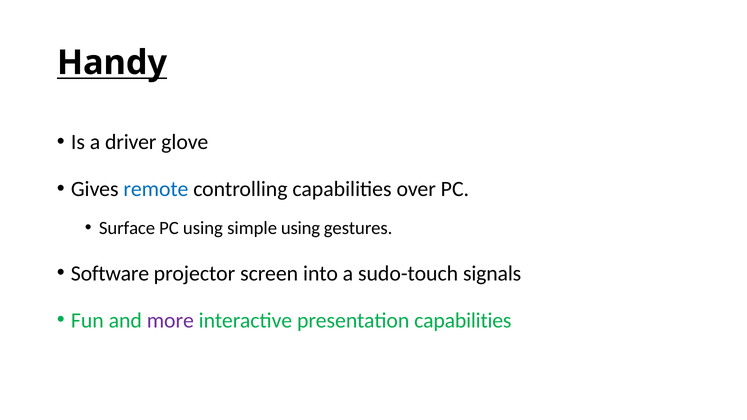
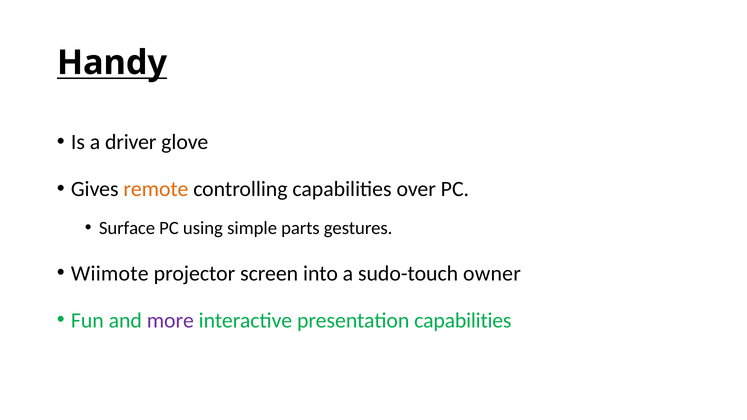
remote colour: blue -> orange
simple using: using -> parts
Software: Software -> Wiimote
signals: signals -> owner
